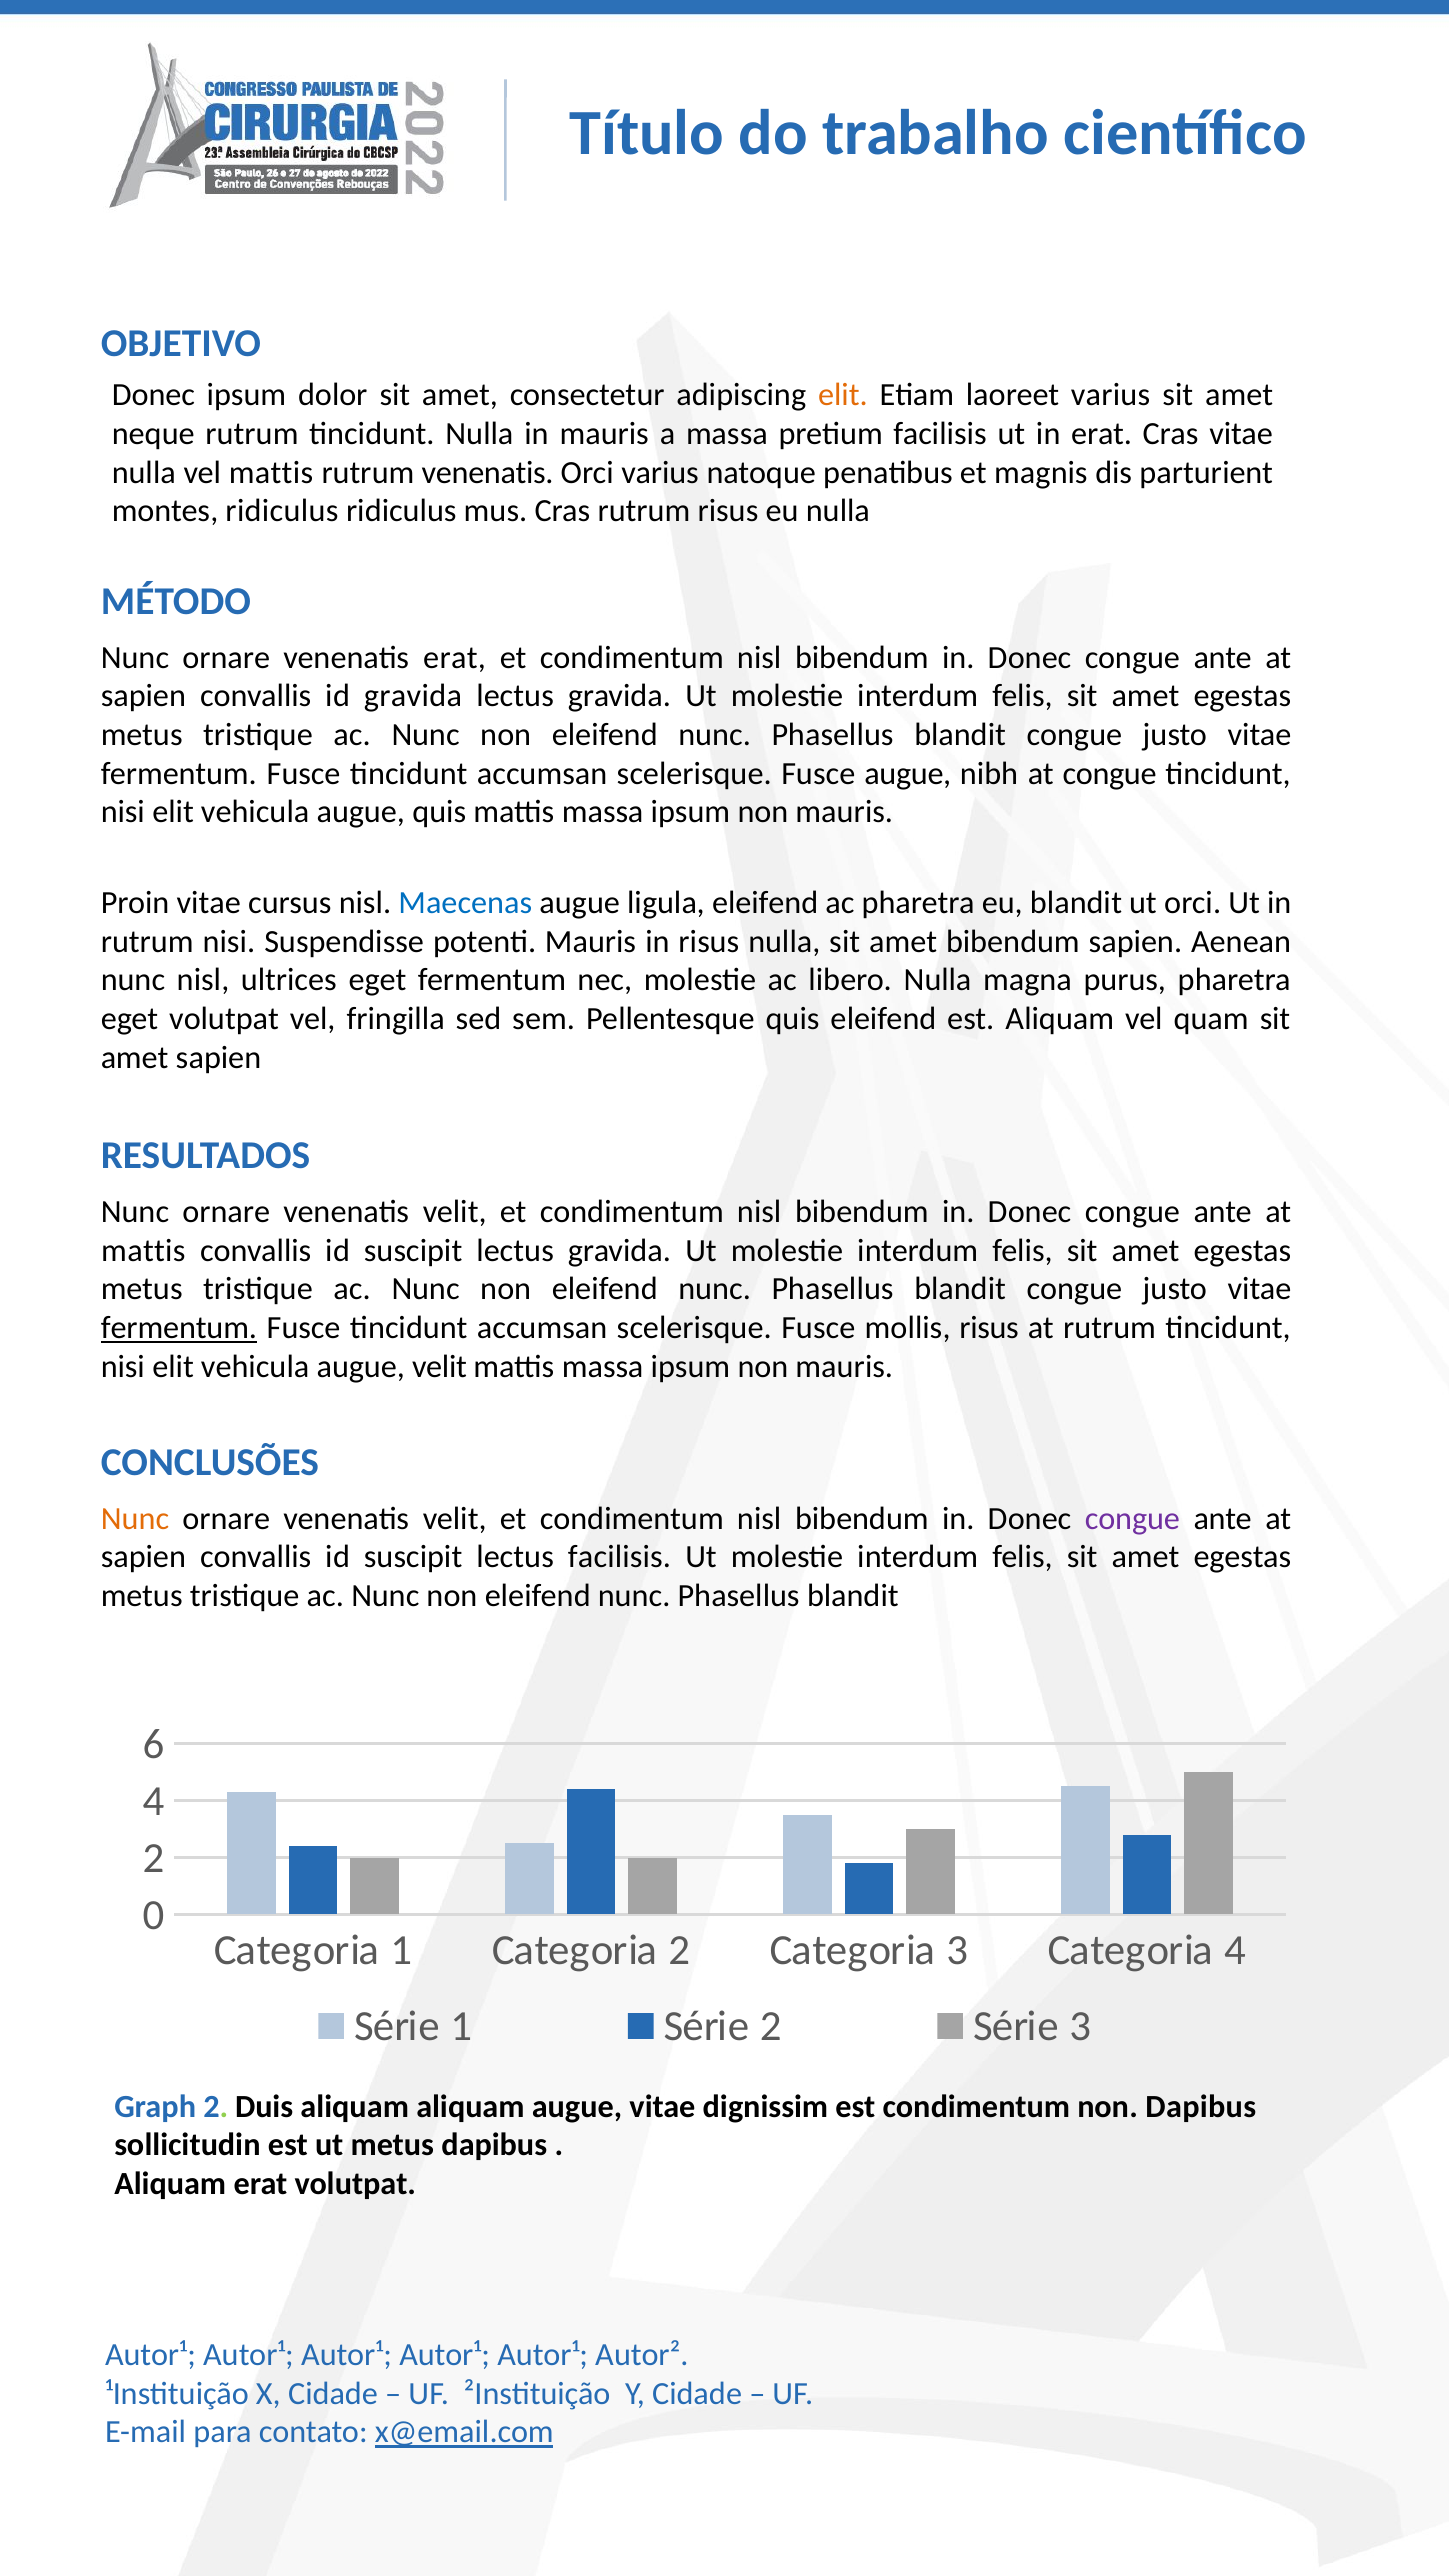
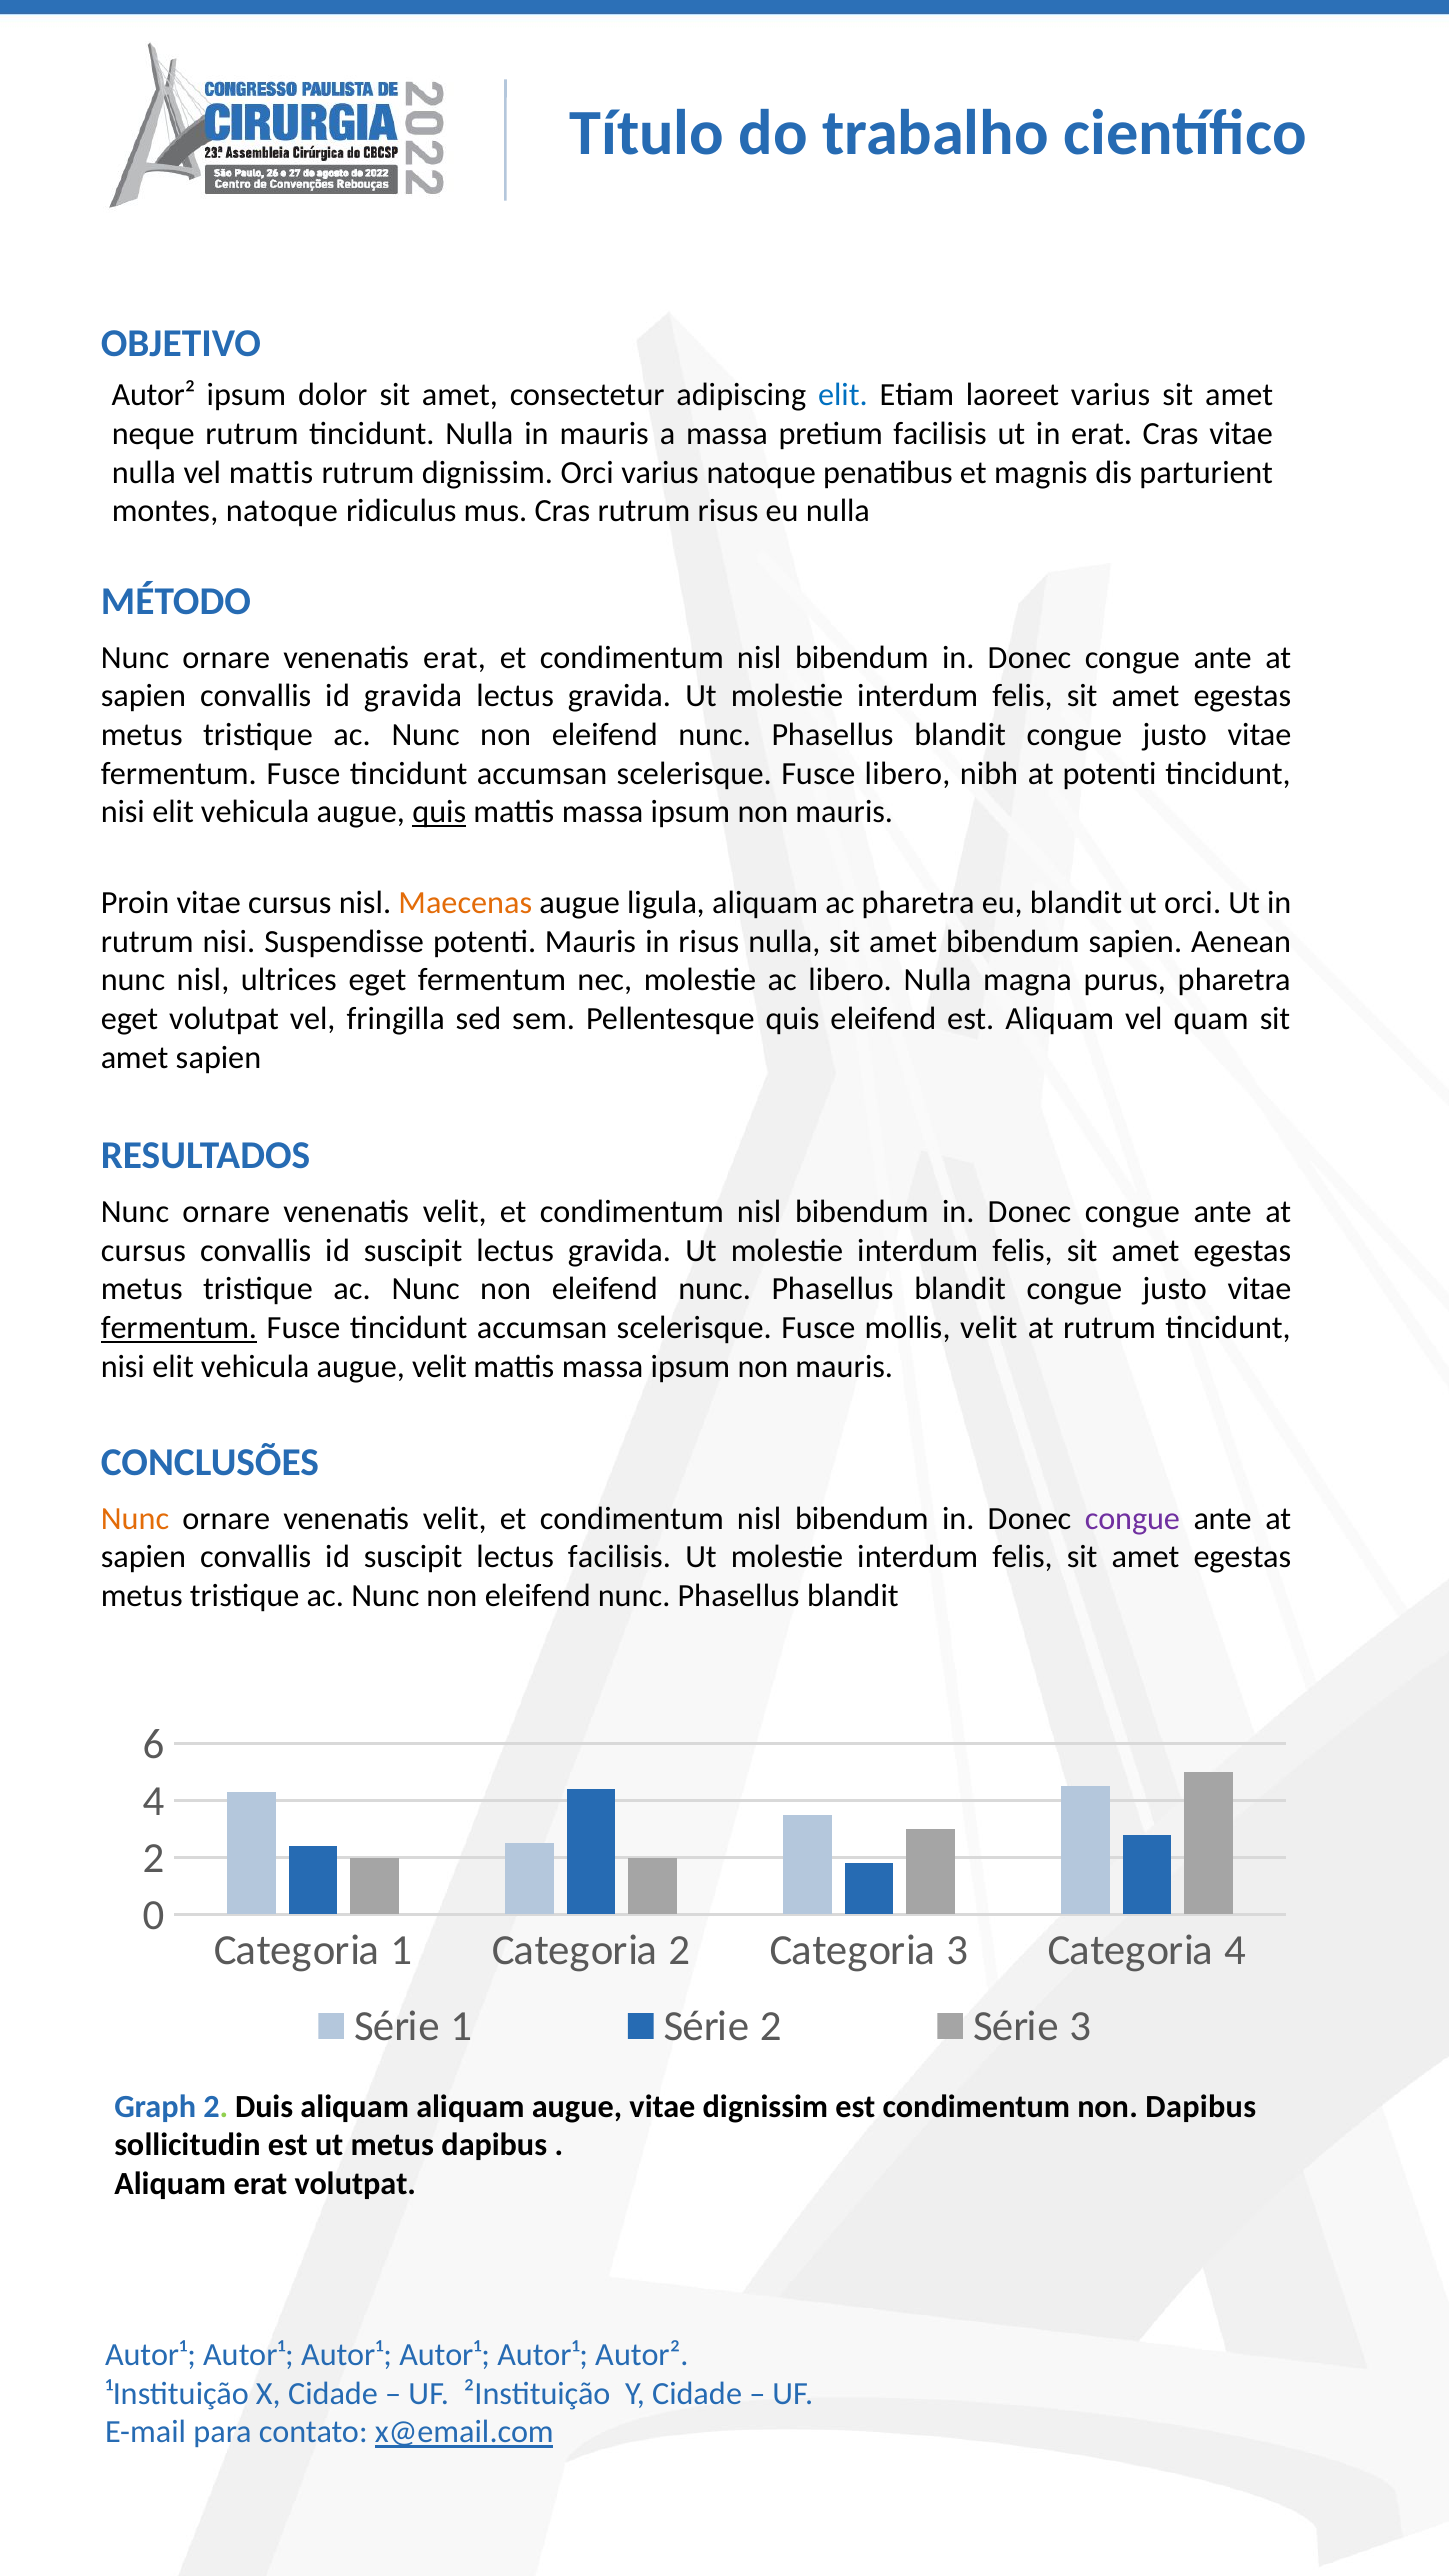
Donec at (153, 395): Donec -> Autor²
elit at (843, 395) colour: orange -> blue
rutrum venenatis: venenatis -> dignissim
montes ridiculus: ridiculus -> natoque
Fusce augue: augue -> libero
at congue: congue -> potenti
quis at (439, 812) underline: none -> present
Maecenas colour: blue -> orange
ligula eleifend: eleifend -> aliquam
mattis at (143, 1250): mattis -> cursus
mollis risus: risus -> velit
